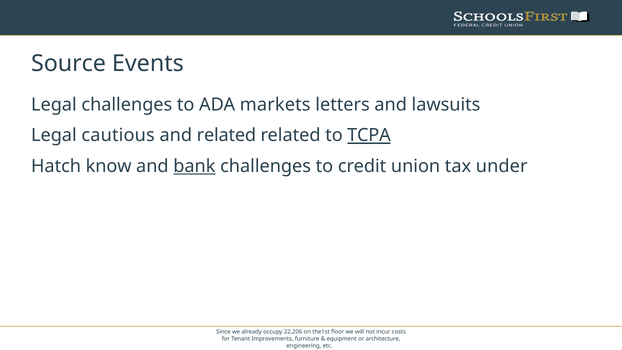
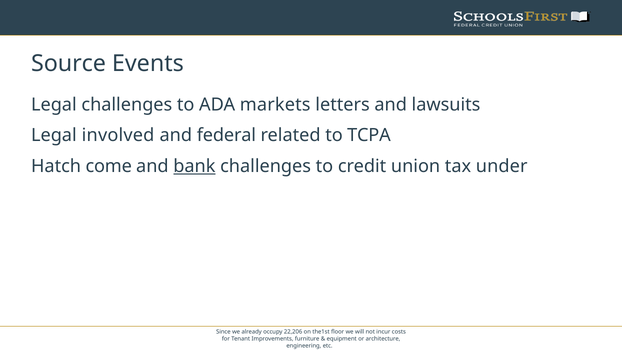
cautious: cautious -> involved
and related: related -> federal
TCPA underline: present -> none
know: know -> come
